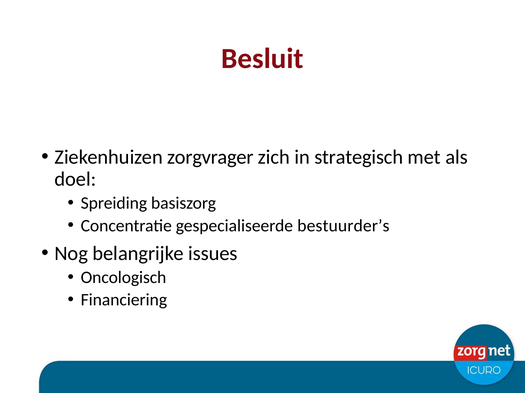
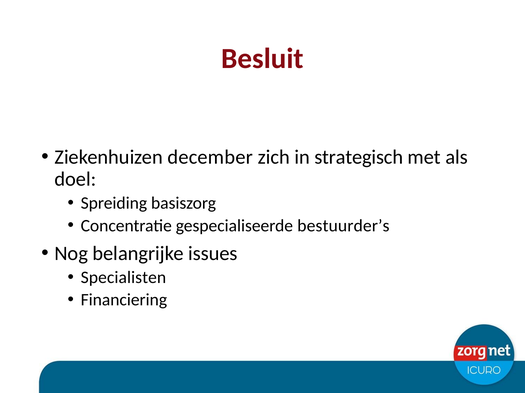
zorgvrager: zorgvrager -> december
Oncologisch: Oncologisch -> Specialisten
